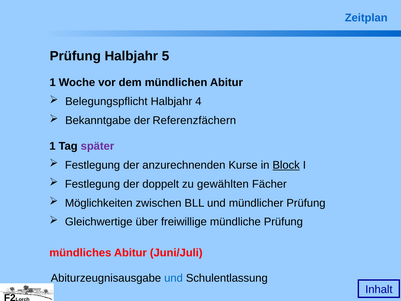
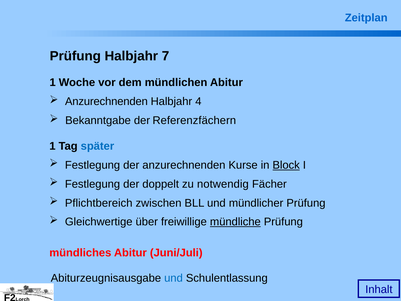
5: 5 -> 7
Belegungspflicht at (106, 101): Belegungspflicht -> Anzurechnenden
später colour: purple -> blue
gewählten: gewählten -> notwendig
Möglichkeiten: Möglichkeiten -> Pflichtbereich
mündliche underline: none -> present
